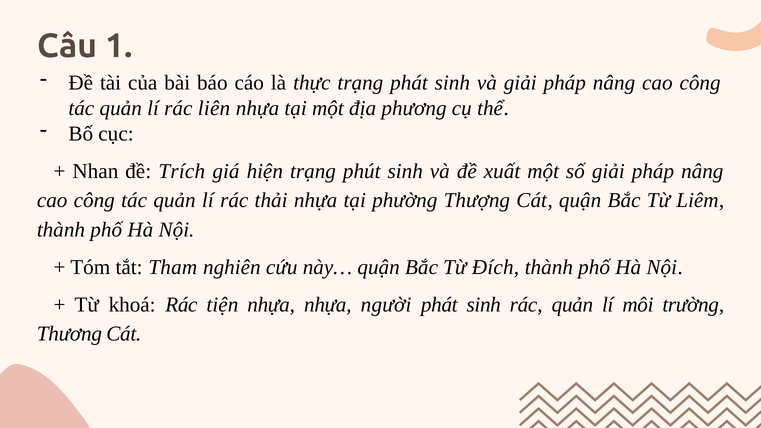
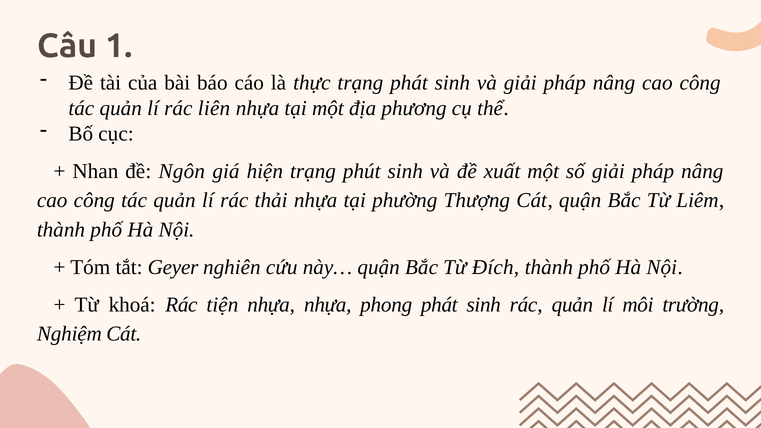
Trích: Trích -> Ngôn
Tham: Tham -> Geyer
người: người -> phong
Thương: Thương -> Nghiệm
